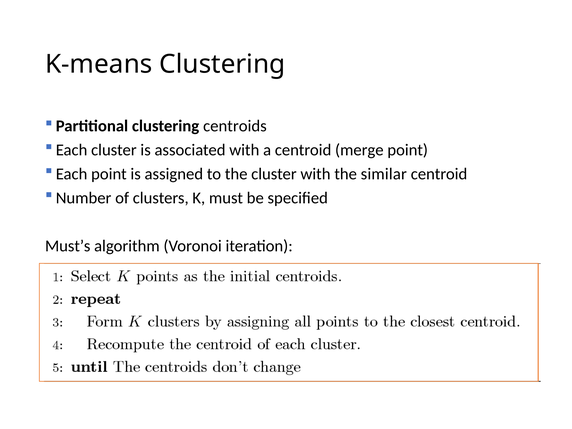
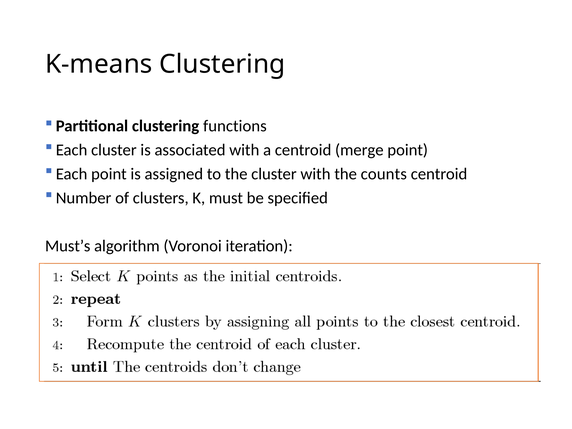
centroids: centroids -> functions
similar: similar -> counts
